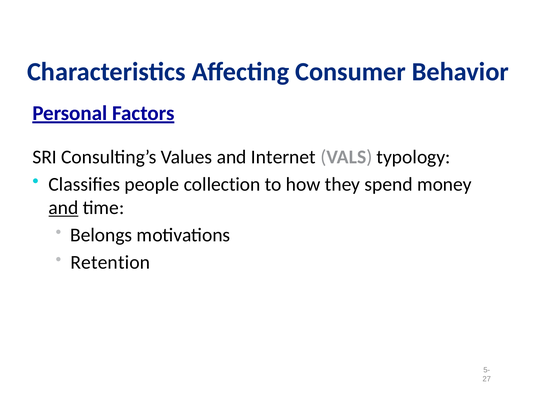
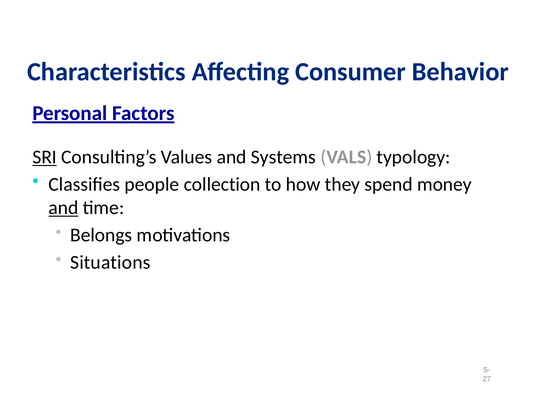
SRI underline: none -> present
Internet: Internet -> Systems
Retention: Retention -> Situations
